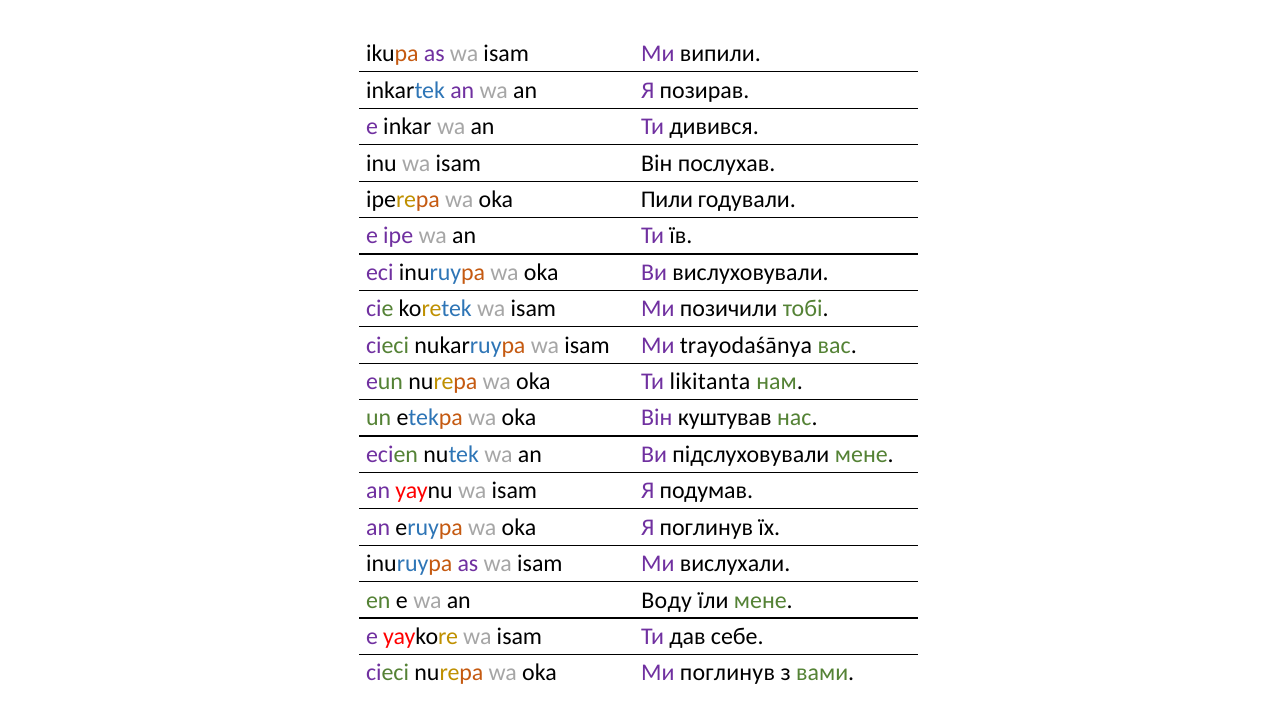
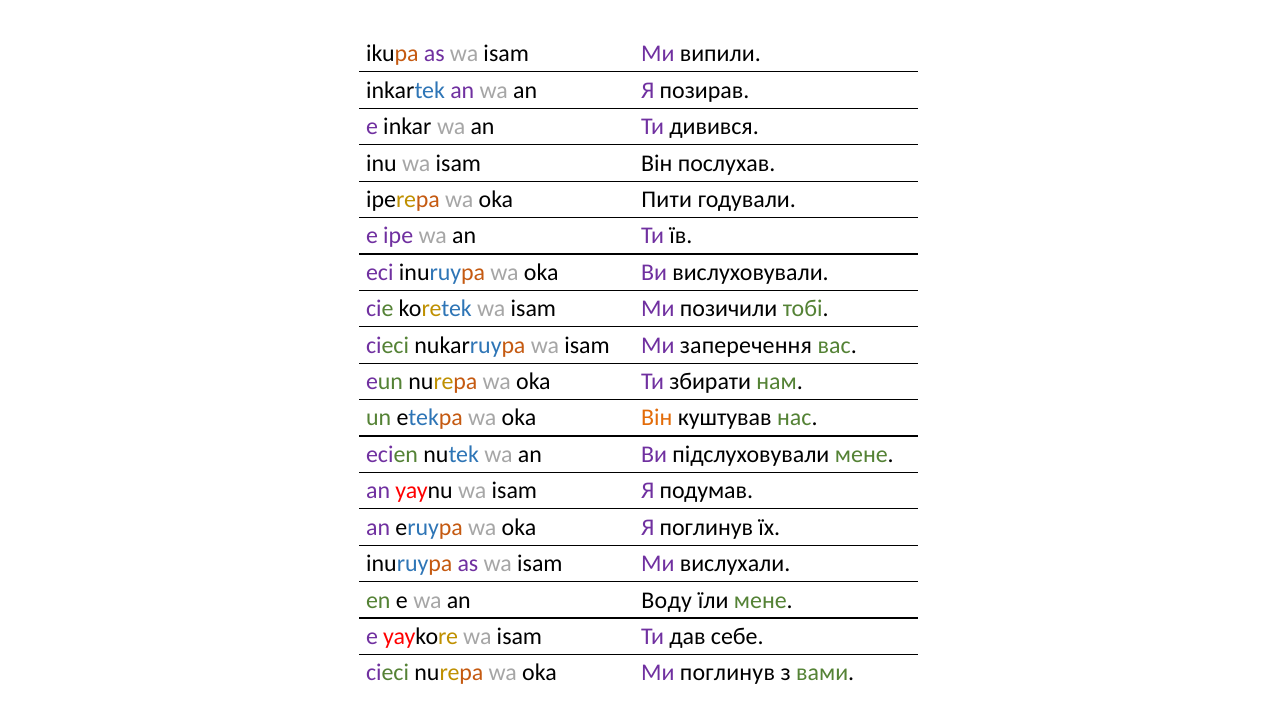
Пили: Пили -> Пити
trayodaśānya: trayodaśānya -> заперечення
likitanta: likitanta -> збирати
Він at (657, 418) colour: purple -> orange
